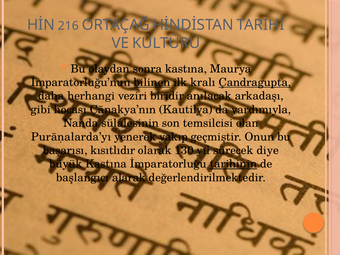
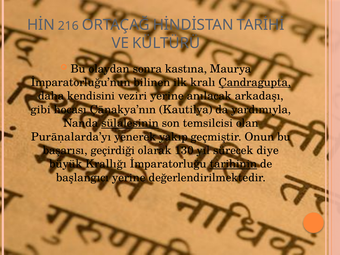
bilinen underline: present -> none
herhangi: herhangi -> kendisini
veziri biridir: biridir -> yerine
sülalesinin underline: none -> present
kısıtlıdır: kısıtlıdır -> geçirdiği
büyük Kastına: Kastına -> Krallığı
başlangıcı alarak: alarak -> yerine
